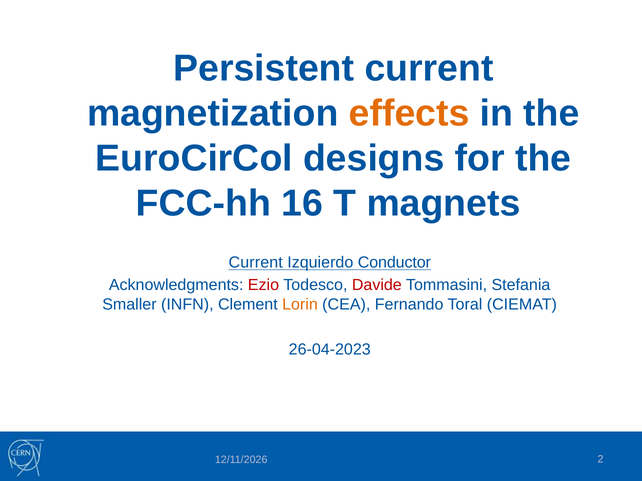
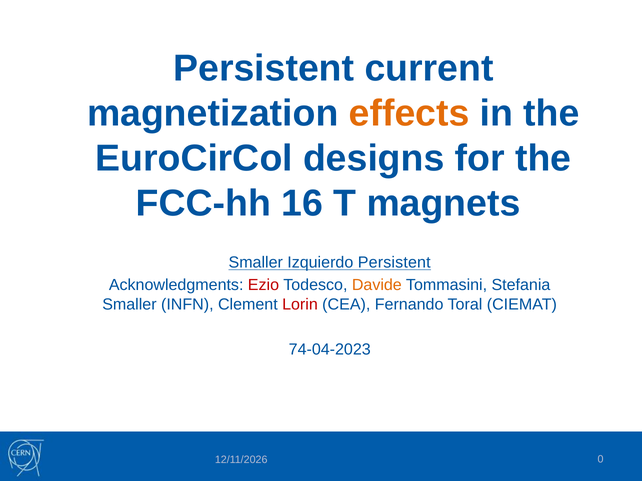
Current at (256, 263): Current -> Smaller
Izquierdo Conductor: Conductor -> Persistent
Davide colour: red -> orange
Lorin colour: orange -> red
26-04-2023: 26-04-2023 -> 74-04-2023
2: 2 -> 0
